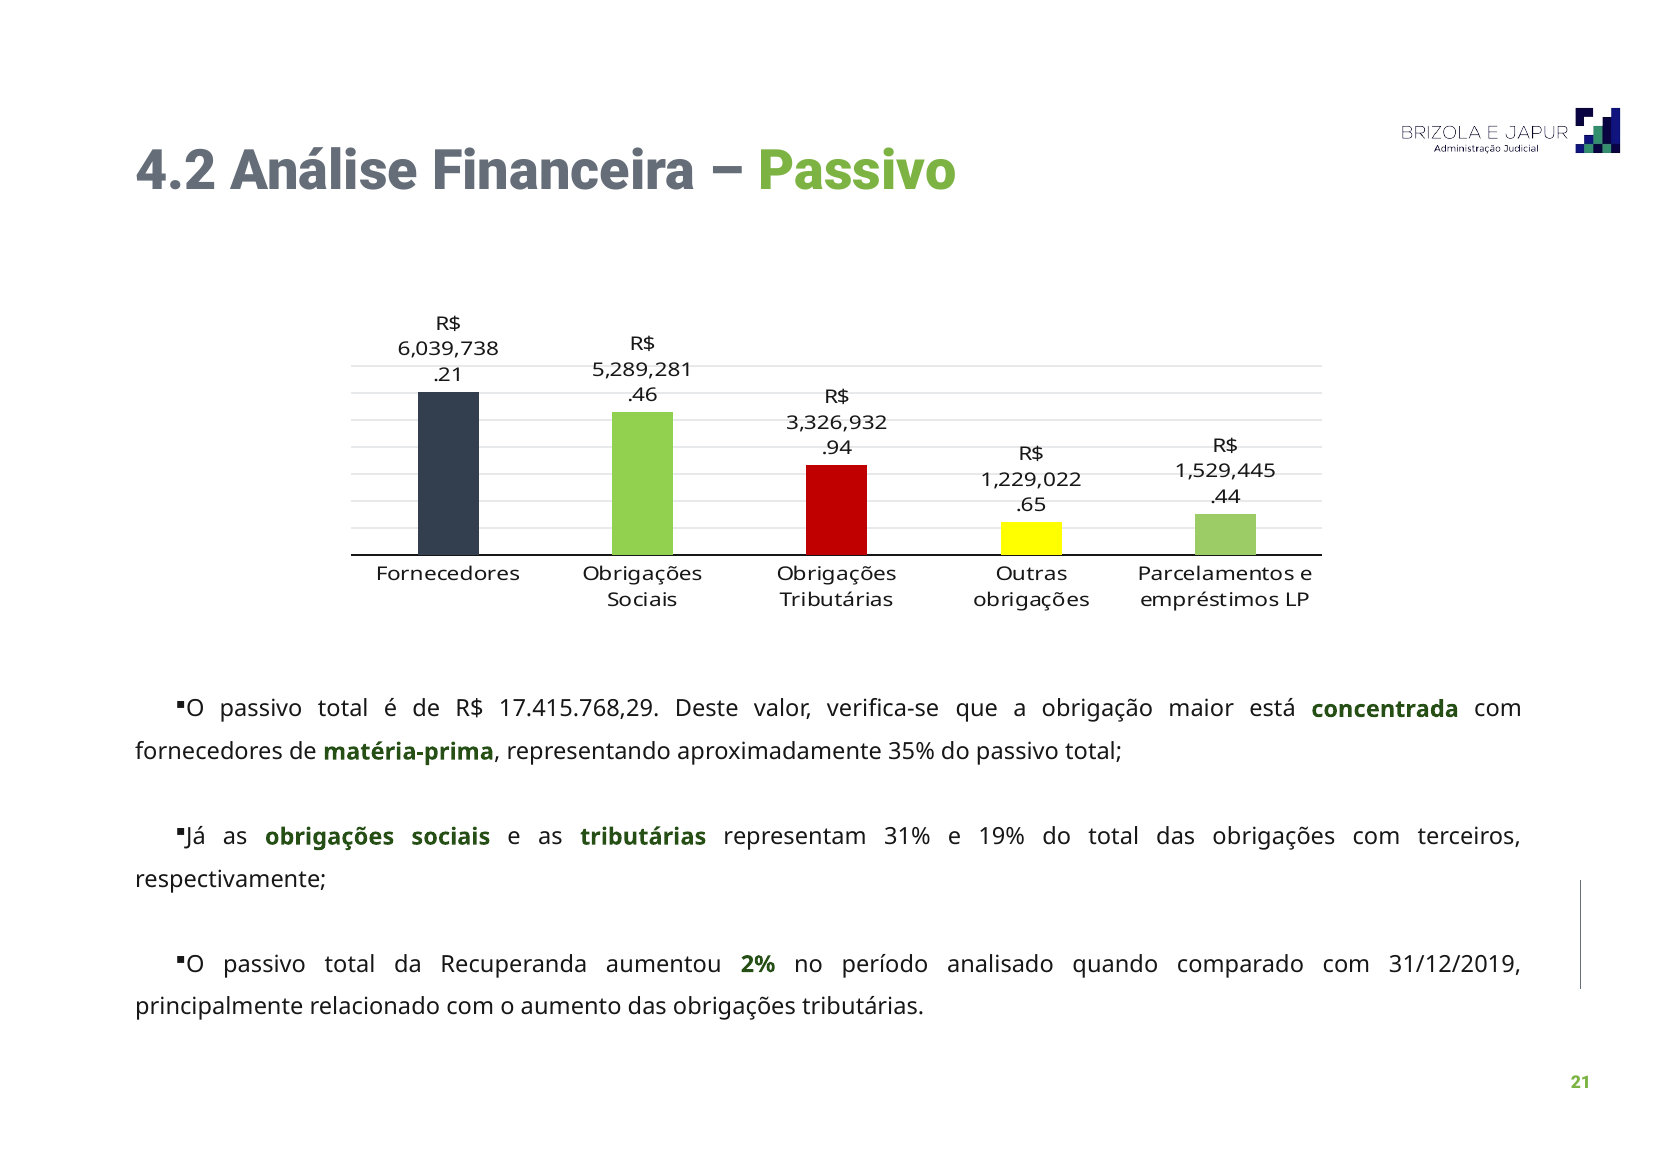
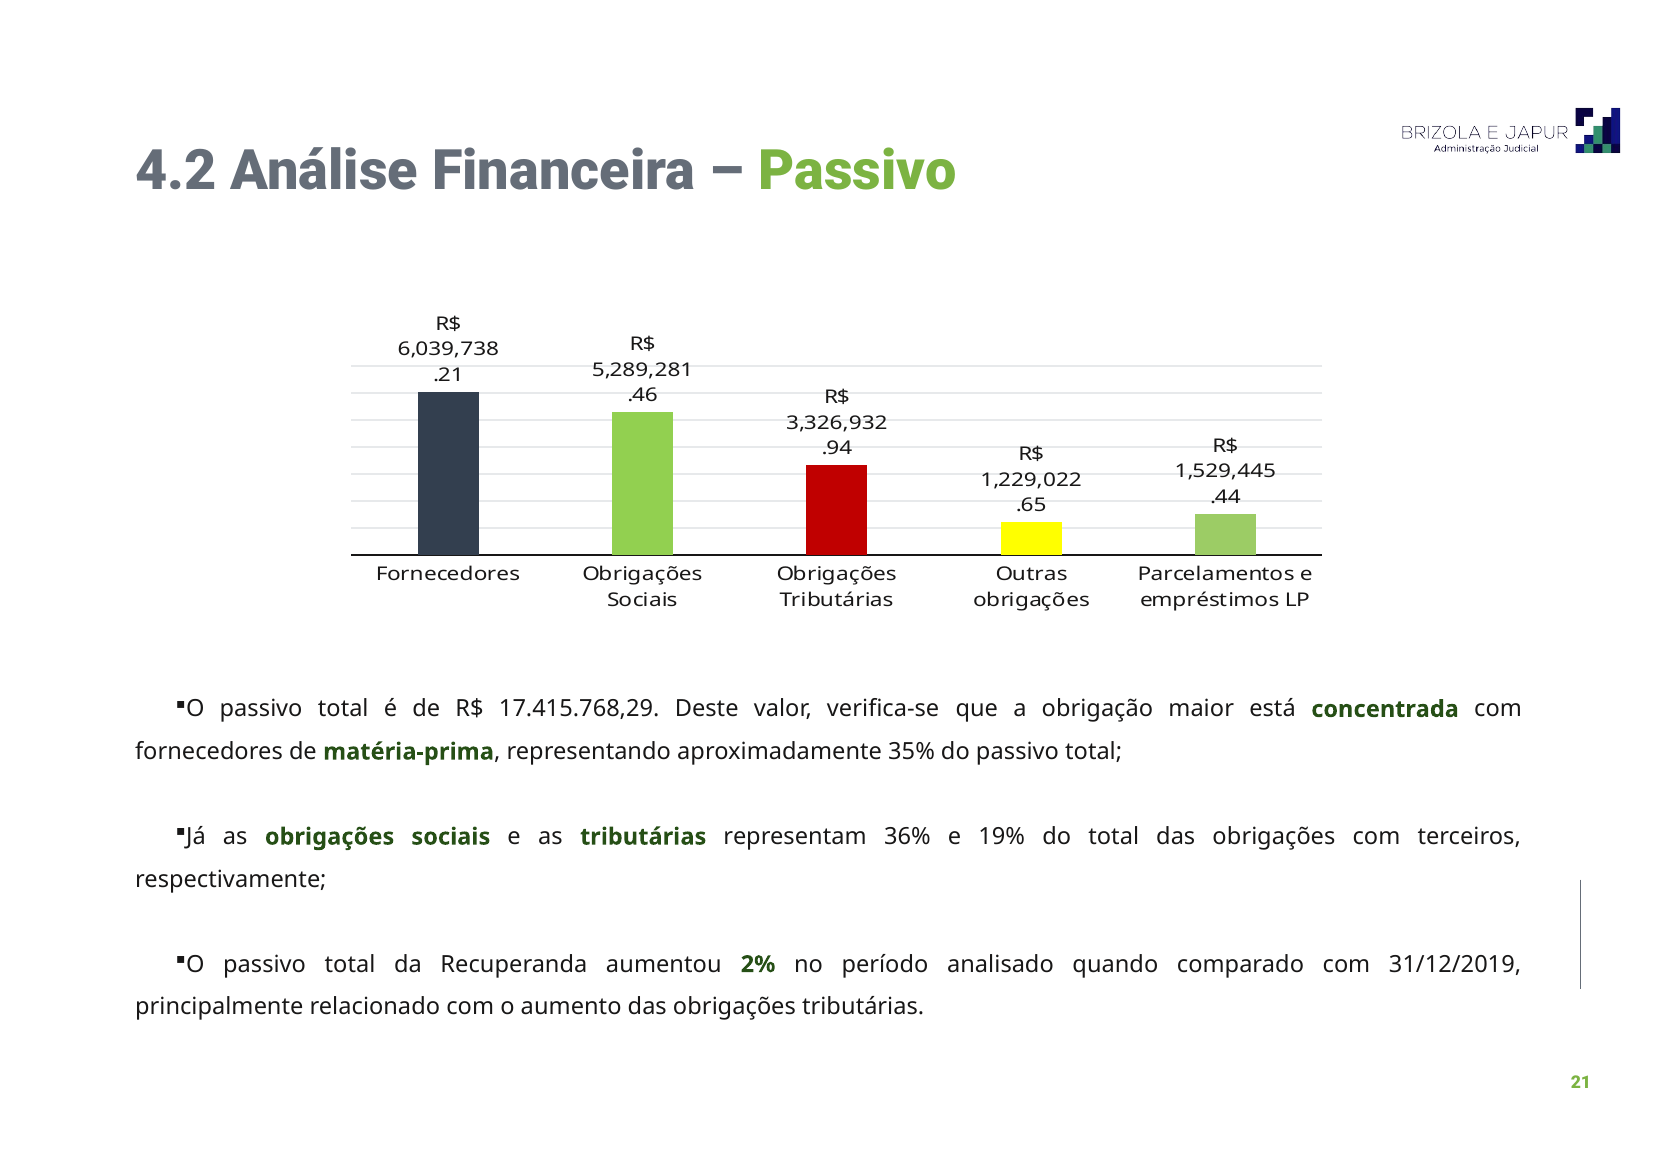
31%: 31% -> 36%
